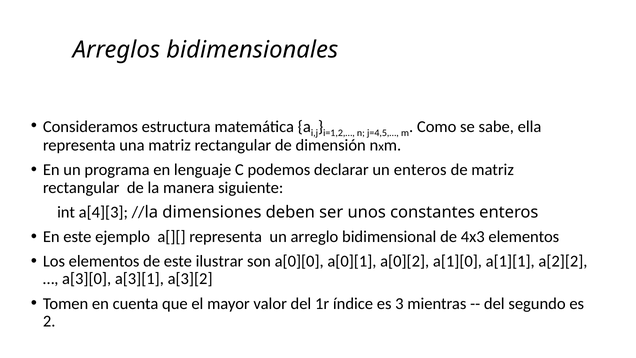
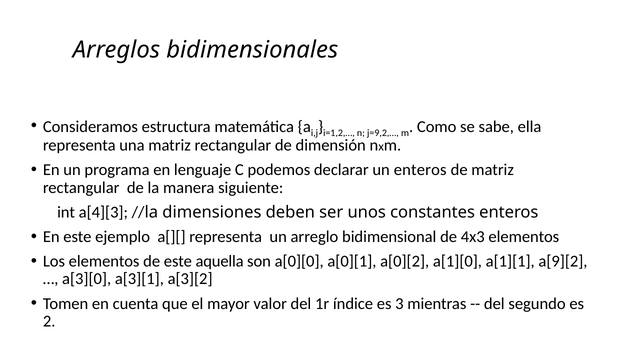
j=4,5,…: j=4,5,… -> j=9,2,…
ilustrar: ilustrar -> aquella
a[2][2: a[2][2 -> a[9][2
